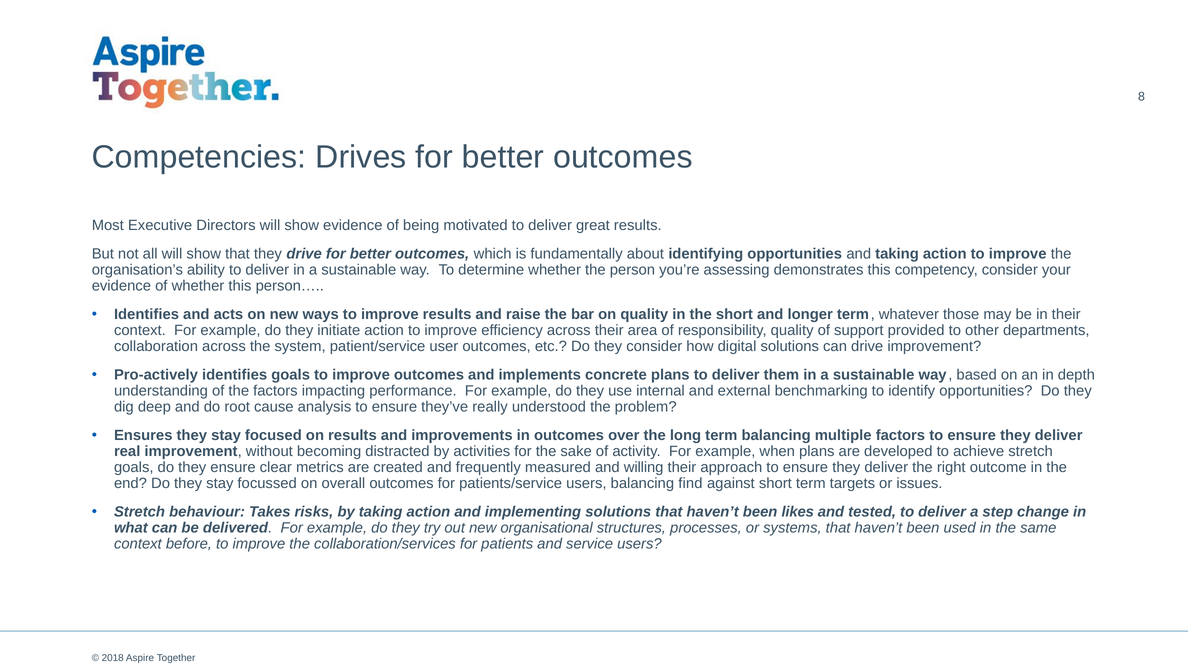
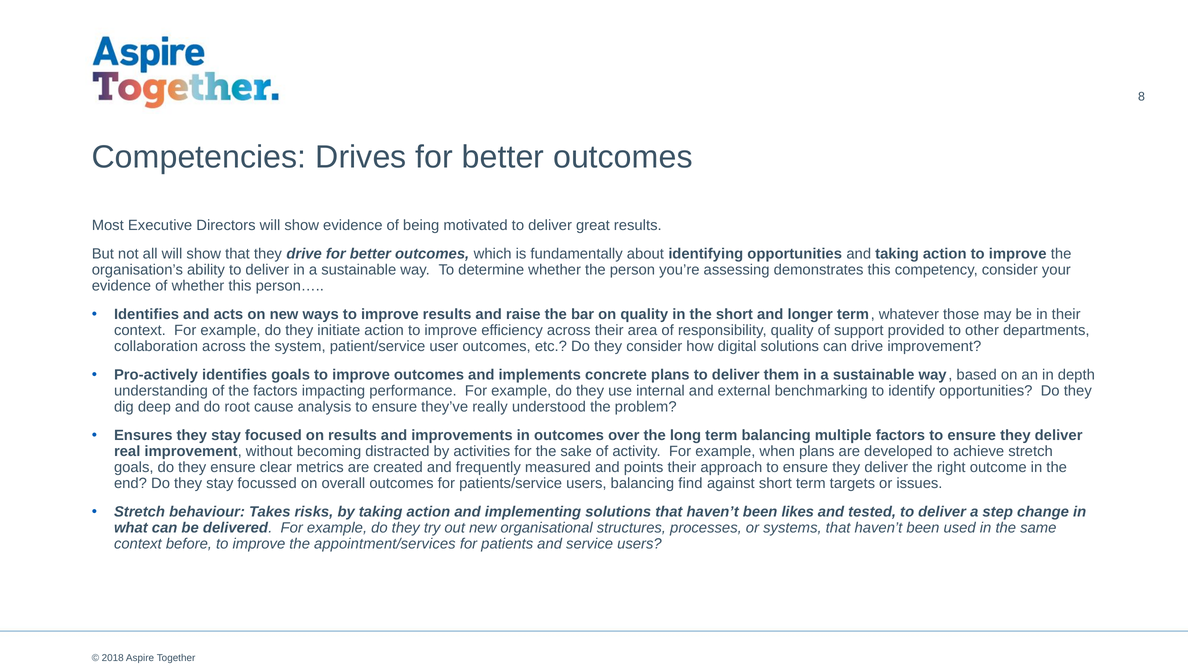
willing: willing -> points
collaboration/services: collaboration/services -> appointment/services
